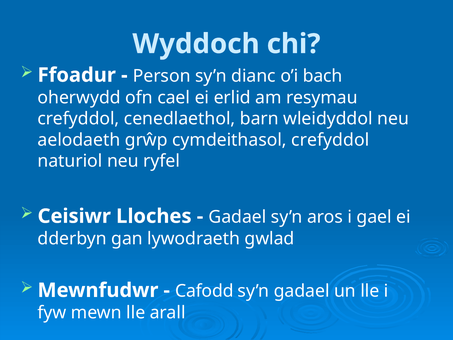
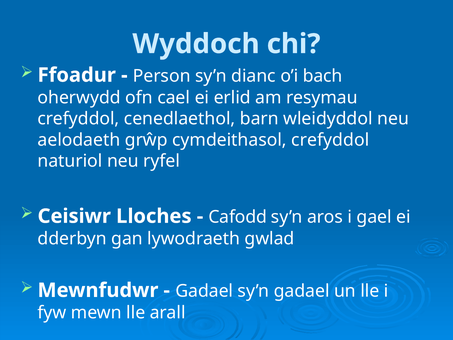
Gadael at (238, 217): Gadael -> Cafodd
Cafodd at (204, 291): Cafodd -> Gadael
